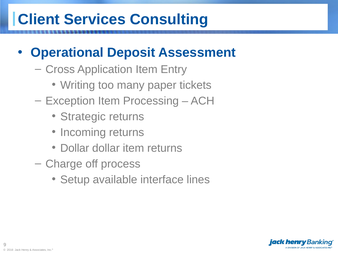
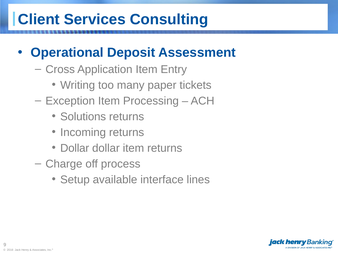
Strategic: Strategic -> Solutions
